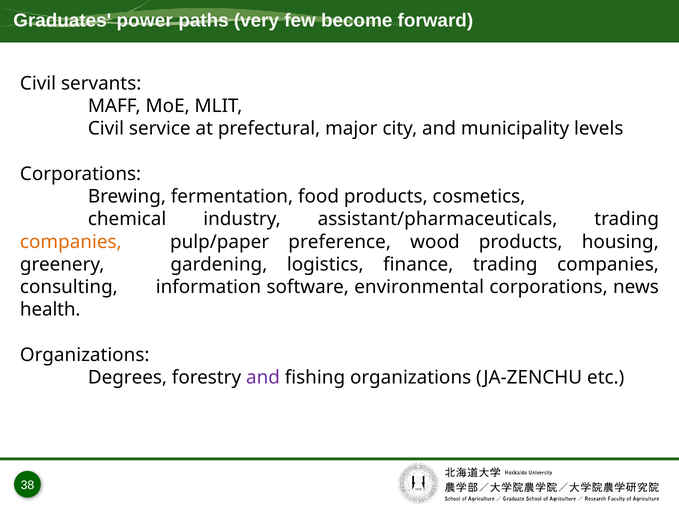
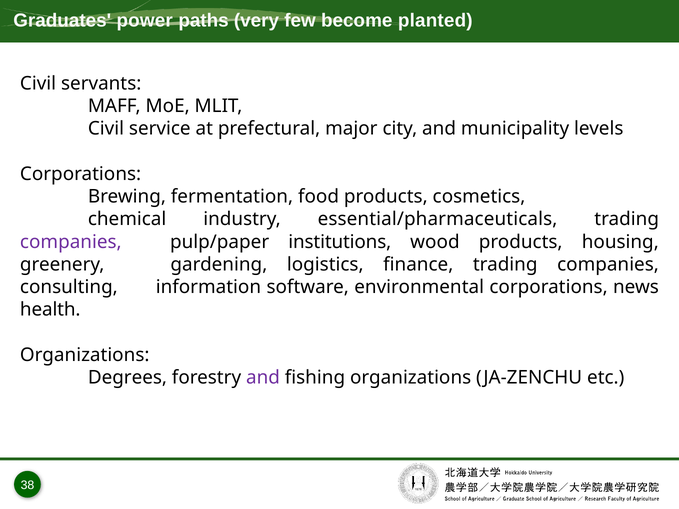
forward: forward -> planted
assistant/pharmaceuticals: assistant/pharmaceuticals -> essential/pharmaceuticals
companies at (71, 242) colour: orange -> purple
preference: preference -> institutions
